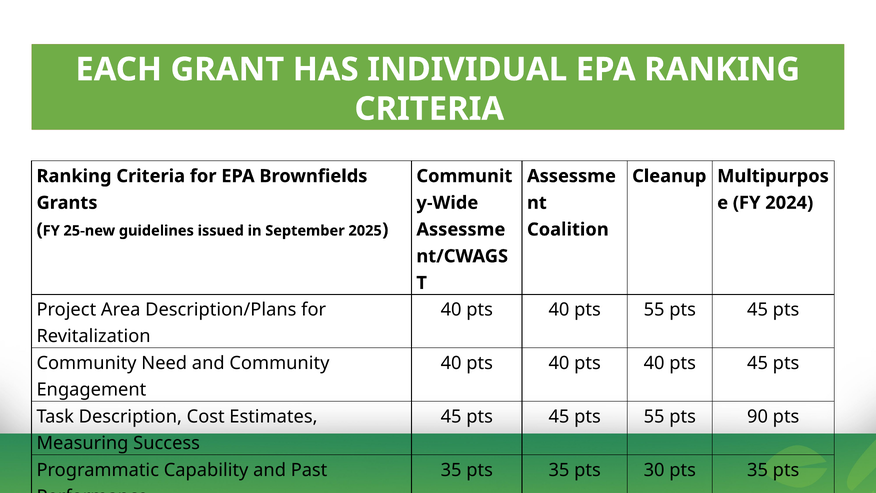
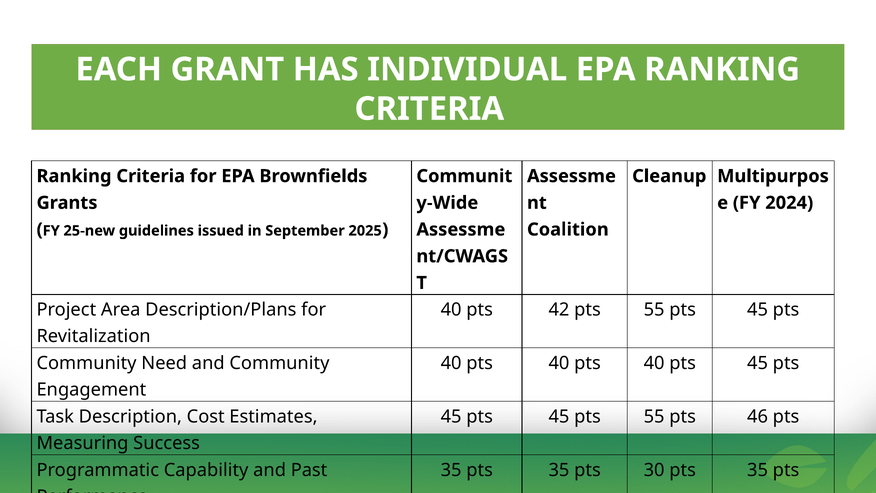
40 at (559, 310): 40 -> 42
90: 90 -> 46
